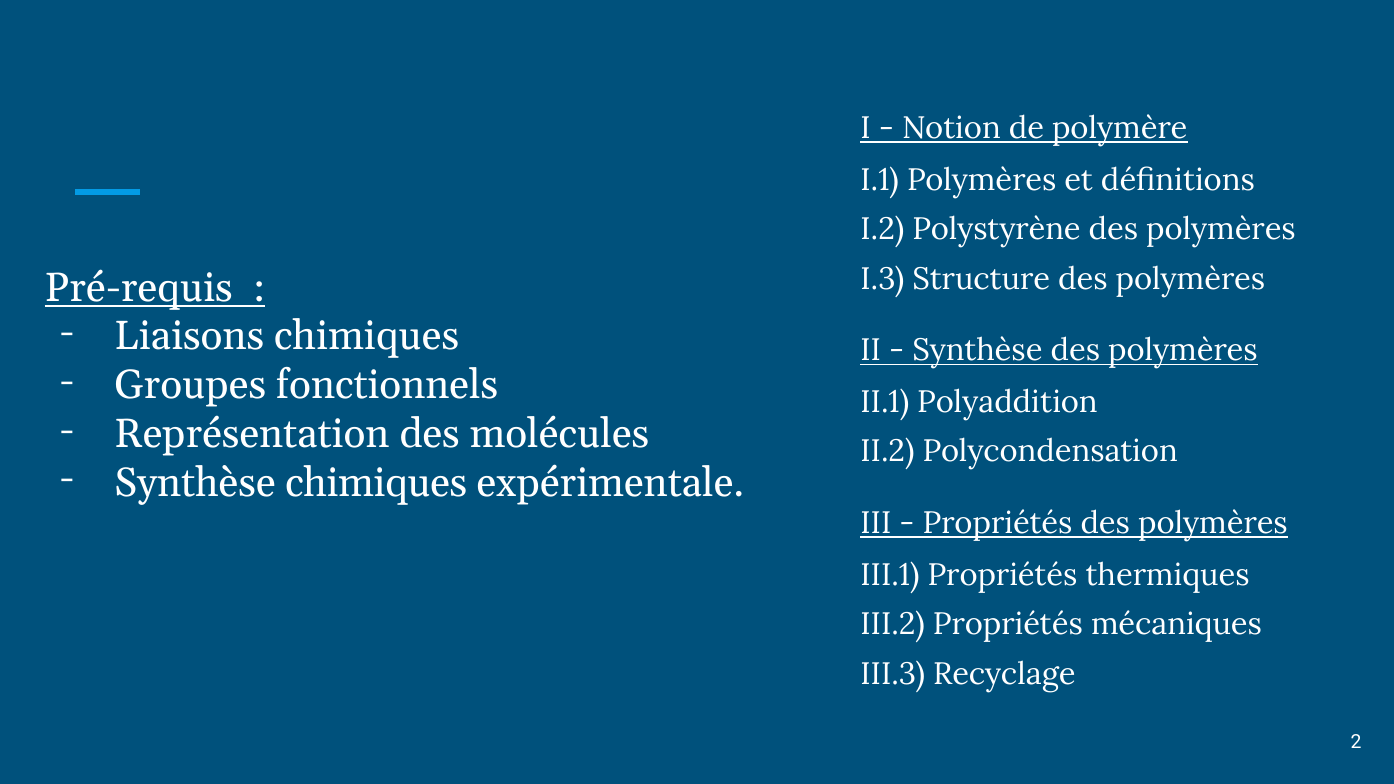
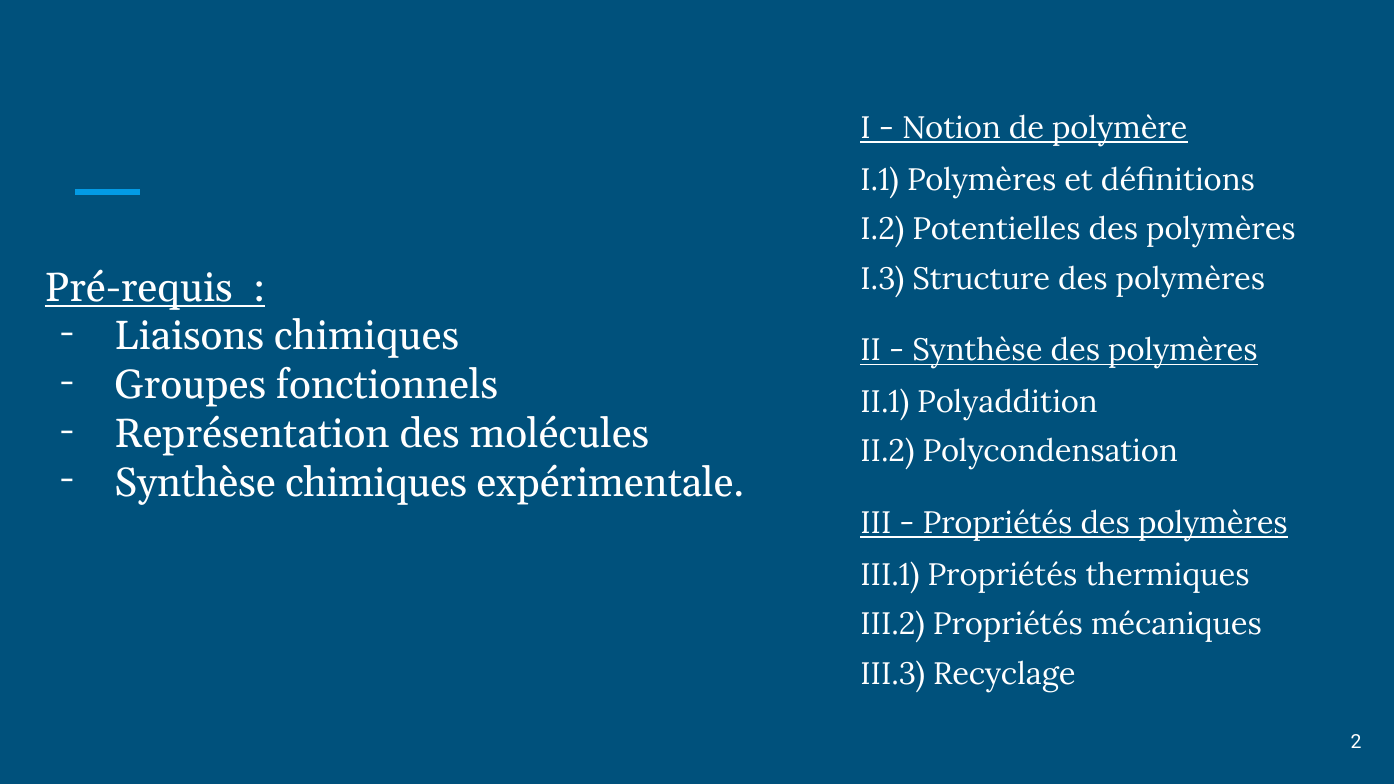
Polystyrène: Polystyrène -> Potentielles
